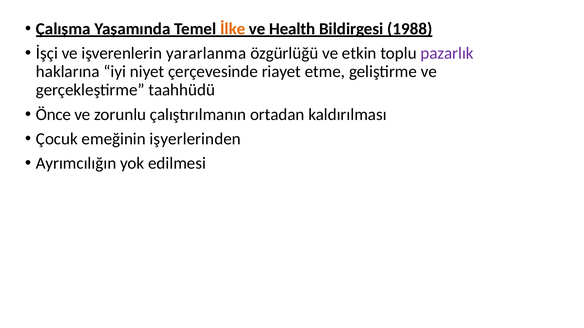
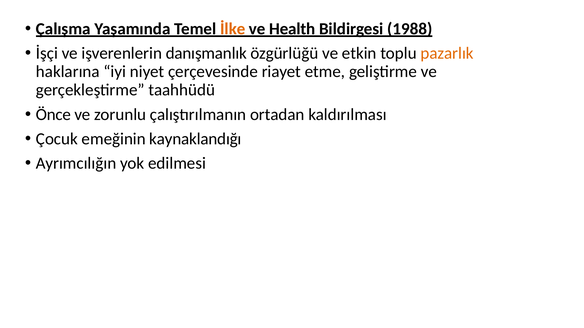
yararlanma: yararlanma -> danışmanlık
pazarlık colour: purple -> orange
işyerlerinden: işyerlerinden -> kaynaklandığı
